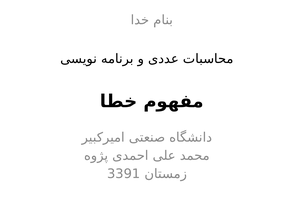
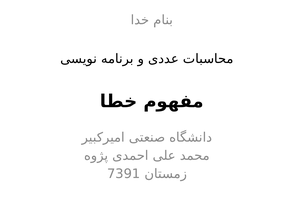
3391: 3391 -> 7391
